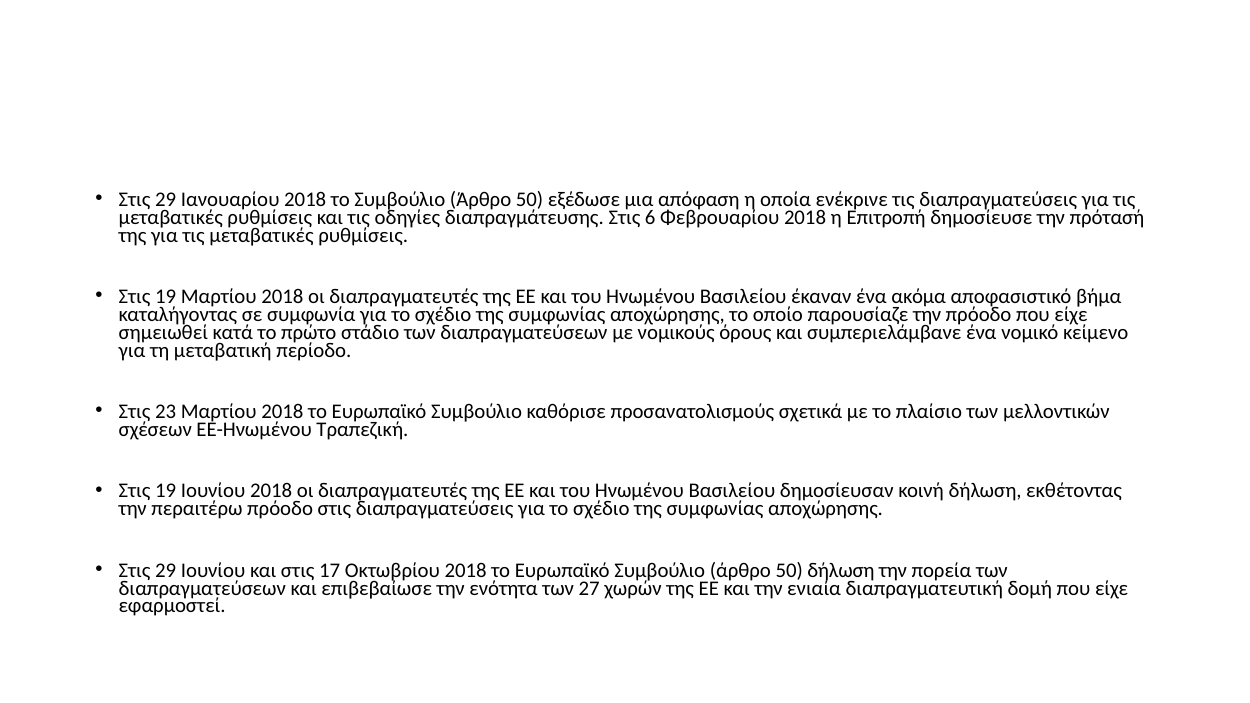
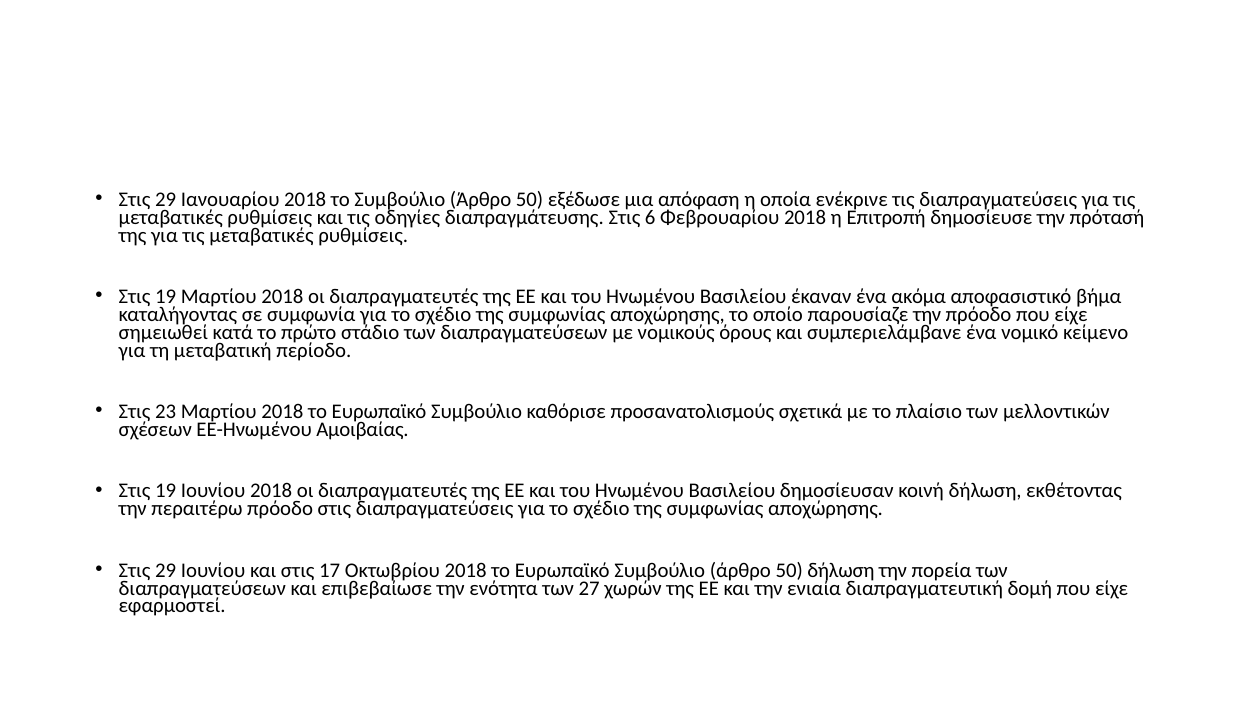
Τραπεζική: Τραπεζική -> Αμοιβαίας
